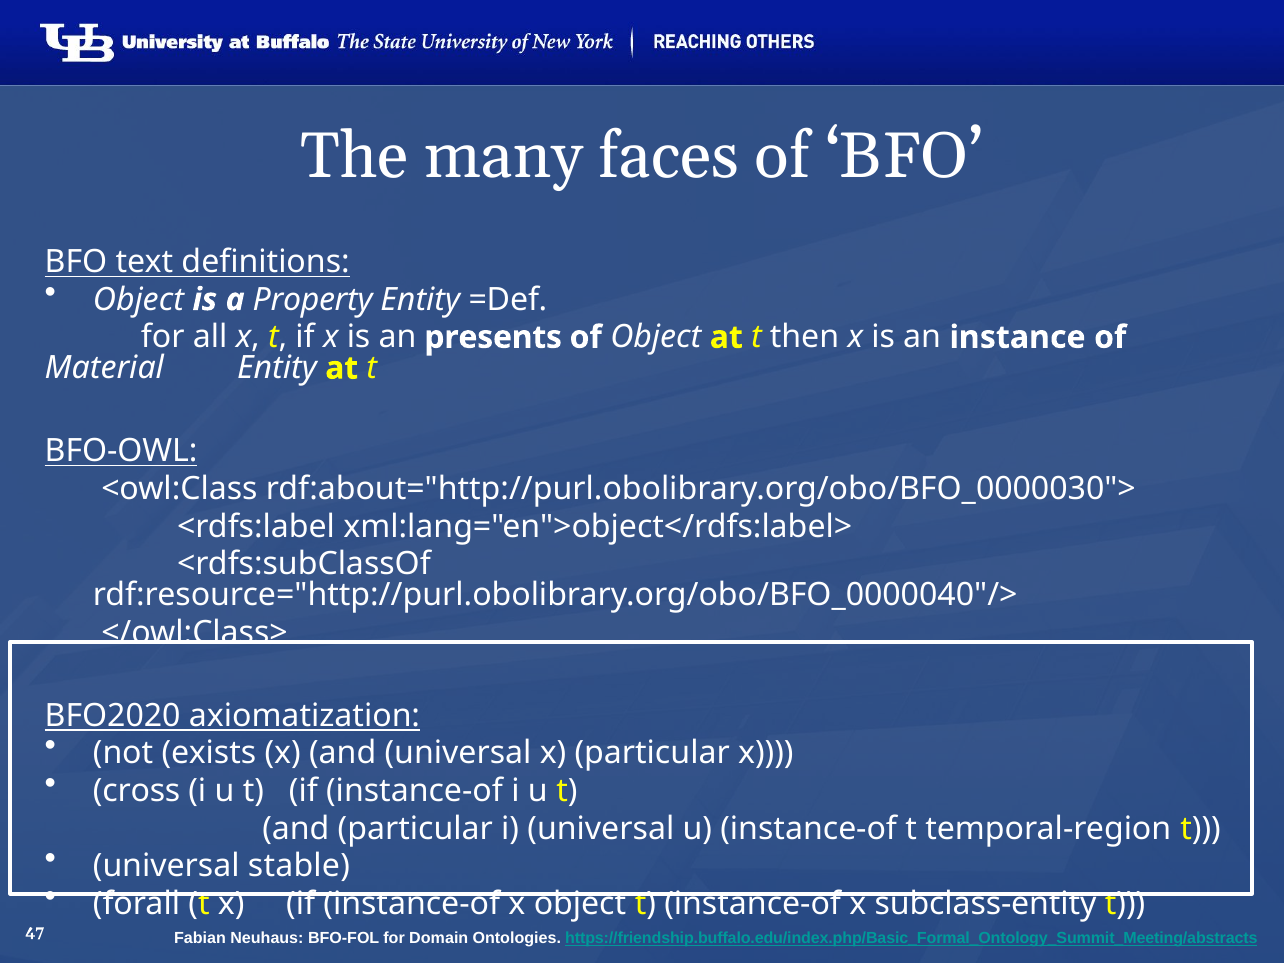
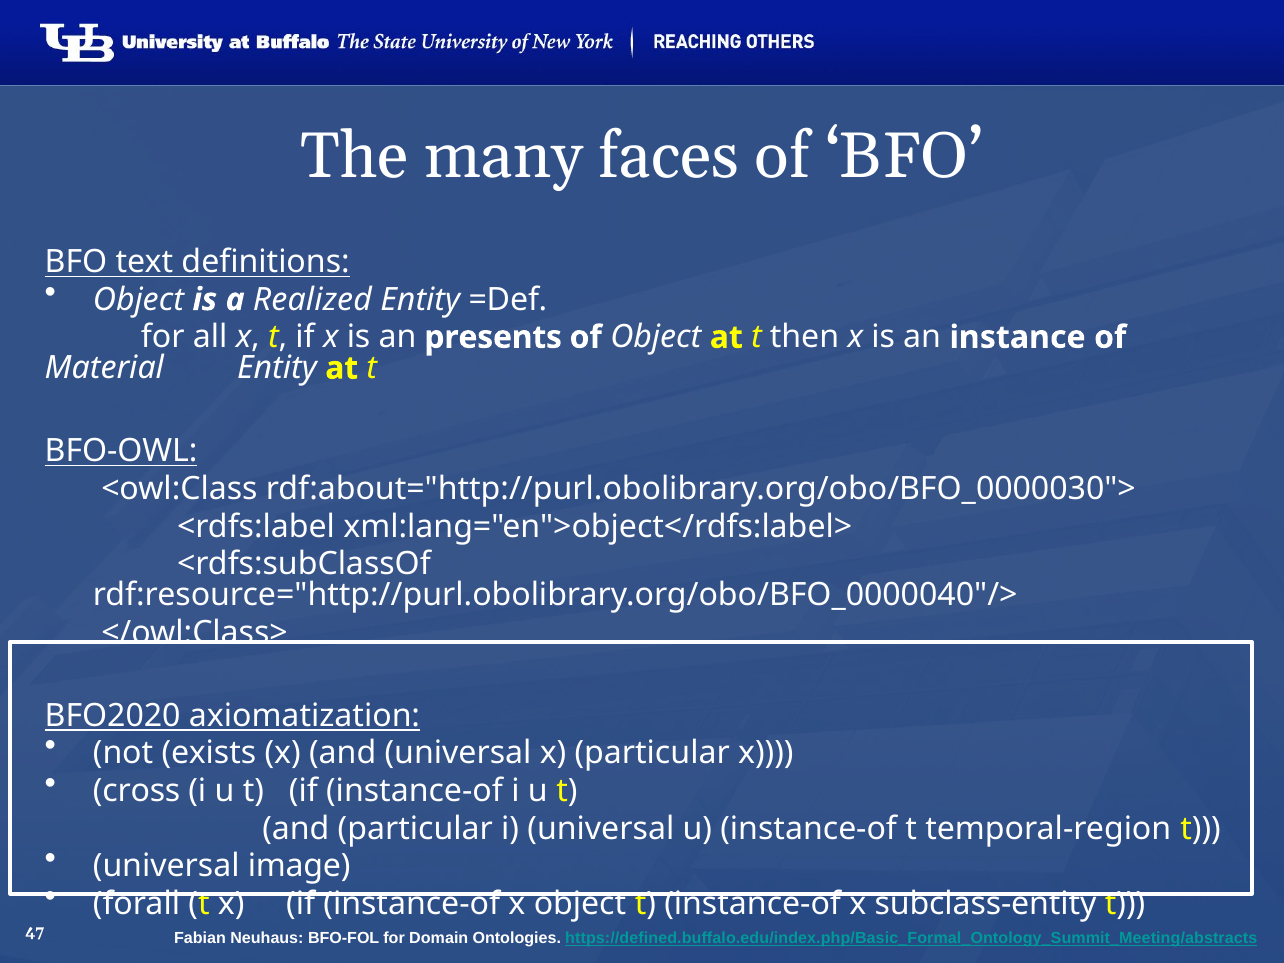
Property: Property -> Realized
stable: stable -> image
https://friendship.buffalo.edu/index.php/Basic_Formal_Ontology_Summit_Meeting/abstracts: https://friendship.buffalo.edu/index.php/Basic_Formal_Ontology_Summit_Meeting/abstracts -> https://defined.buffalo.edu/index.php/Basic_Formal_Ontology_Summit_Meeting/abstracts
